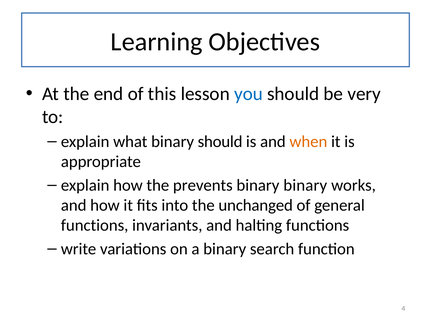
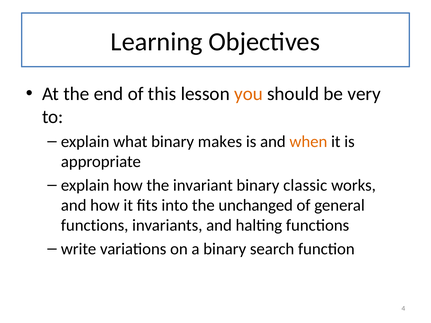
you colour: blue -> orange
binary should: should -> makes
prevents: prevents -> invariant
binary binary: binary -> classic
